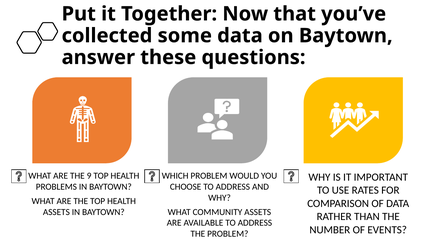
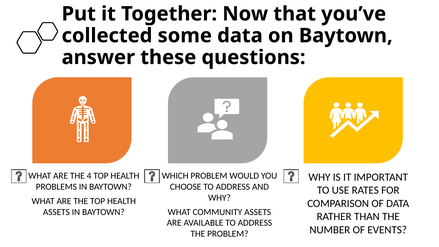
9: 9 -> 4
